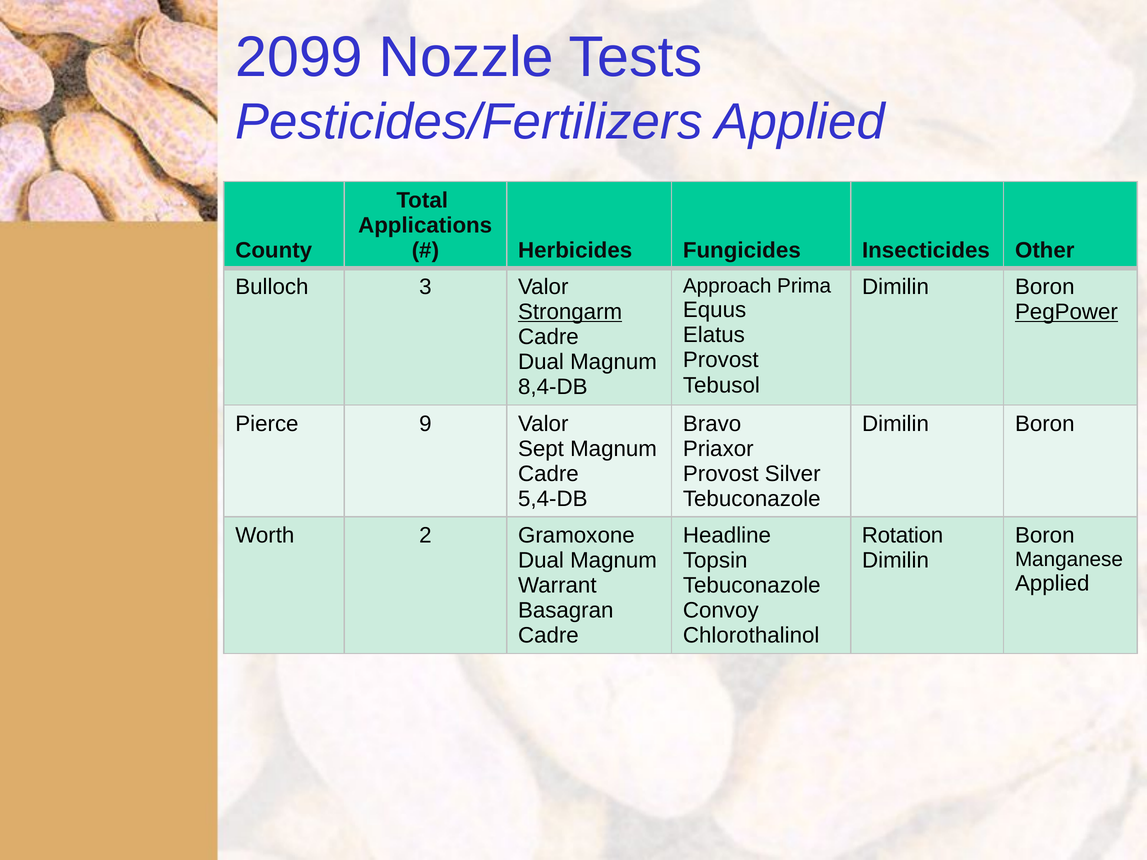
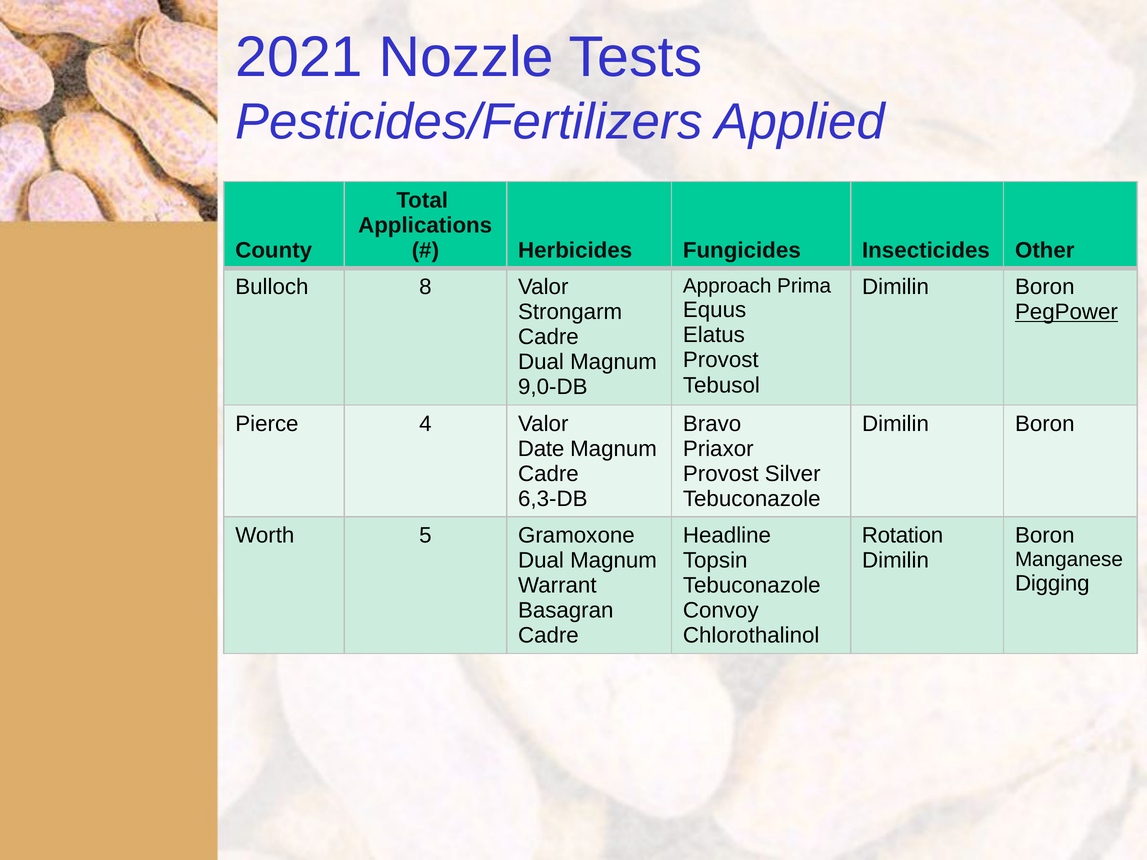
2099: 2099 -> 2021
3: 3 -> 8
Strongarm underline: present -> none
8,4-DB: 8,4-DB -> 9,0-DB
9: 9 -> 4
Sept: Sept -> Date
5,4-DB: 5,4-DB -> 6,3-DB
2: 2 -> 5
Applied at (1052, 584): Applied -> Digging
